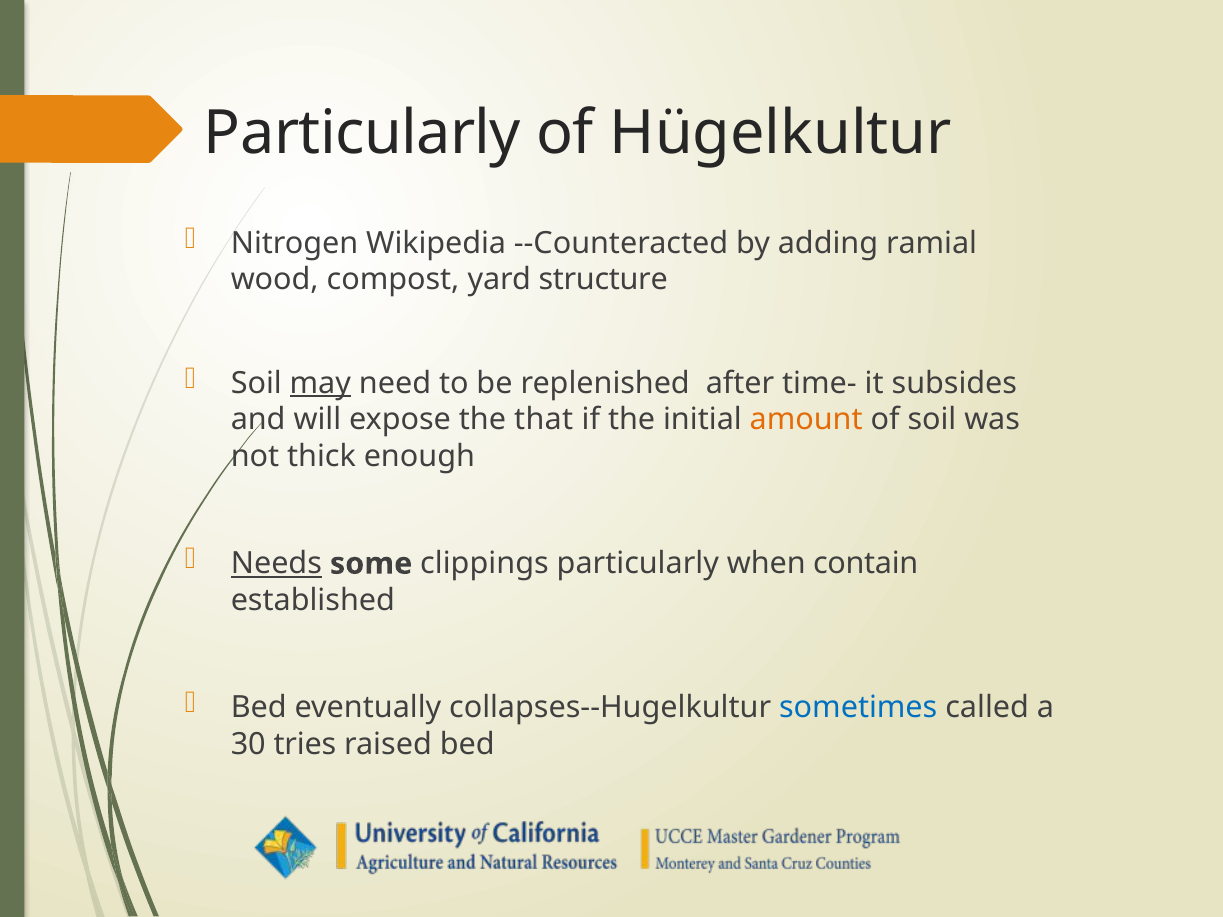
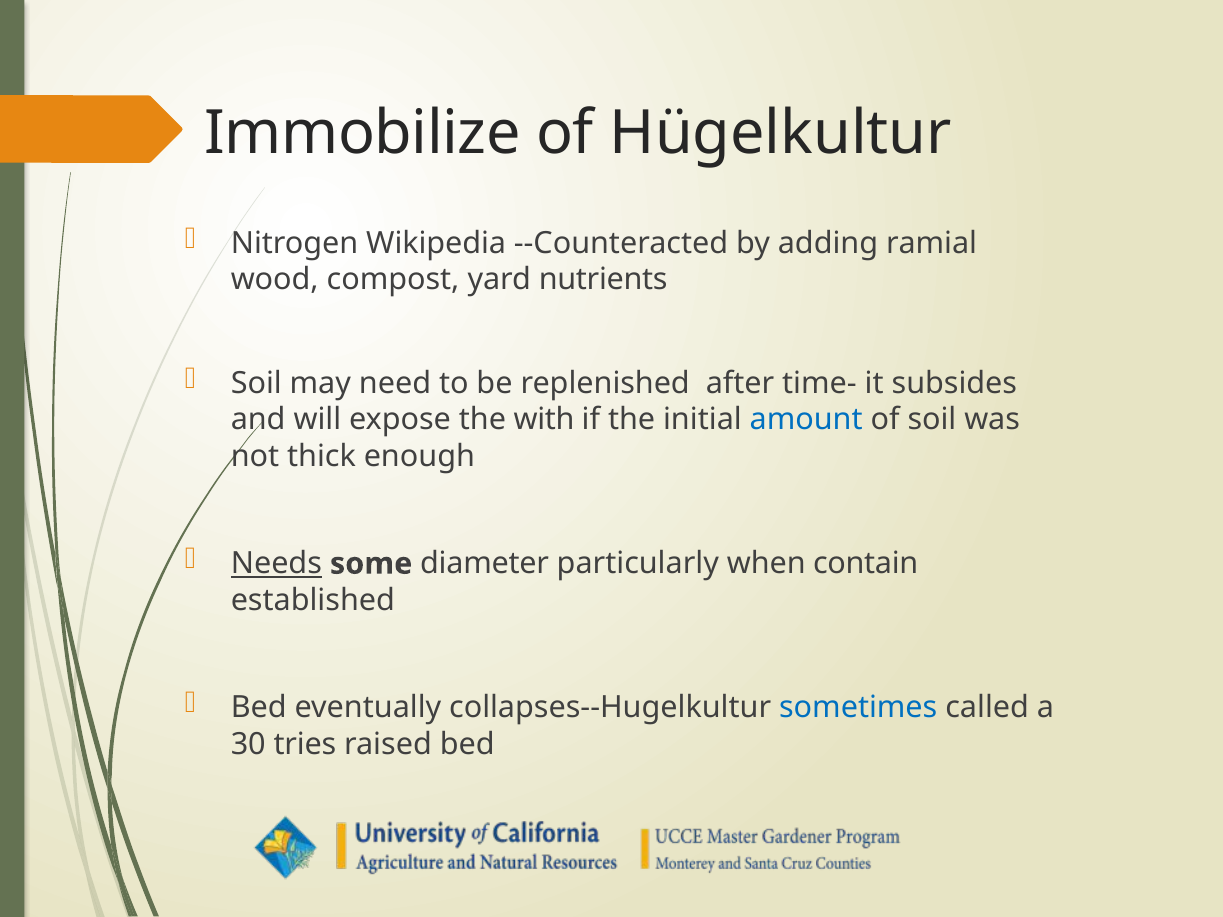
Particularly at (363, 133): Particularly -> Immobilize
structure: structure -> nutrients
may underline: present -> none
that: that -> with
amount colour: orange -> blue
clippings: clippings -> diameter
